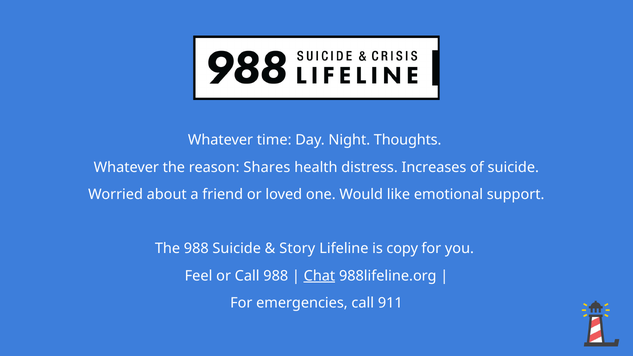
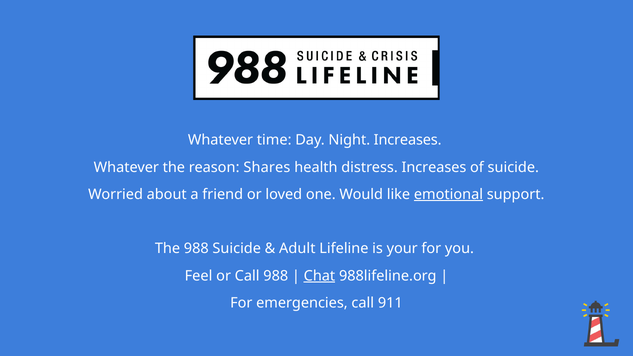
Night Thoughts: Thoughts -> Increases
emotional underline: none -> present
Story: Story -> Adult
copy: copy -> your
